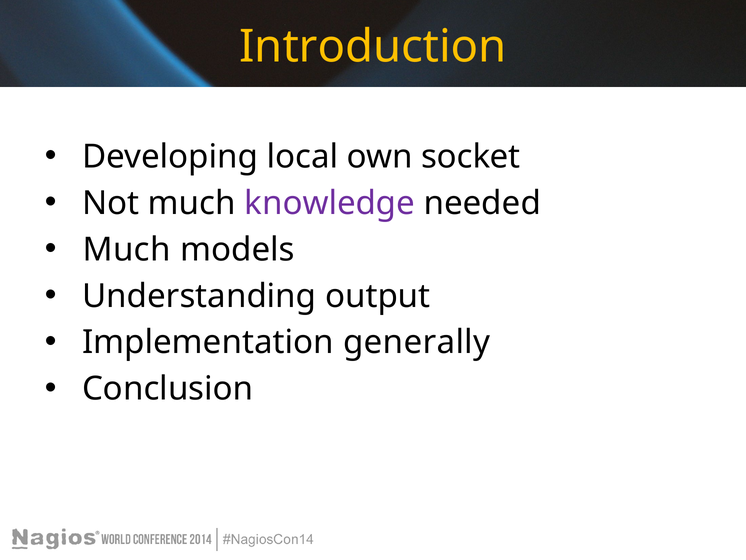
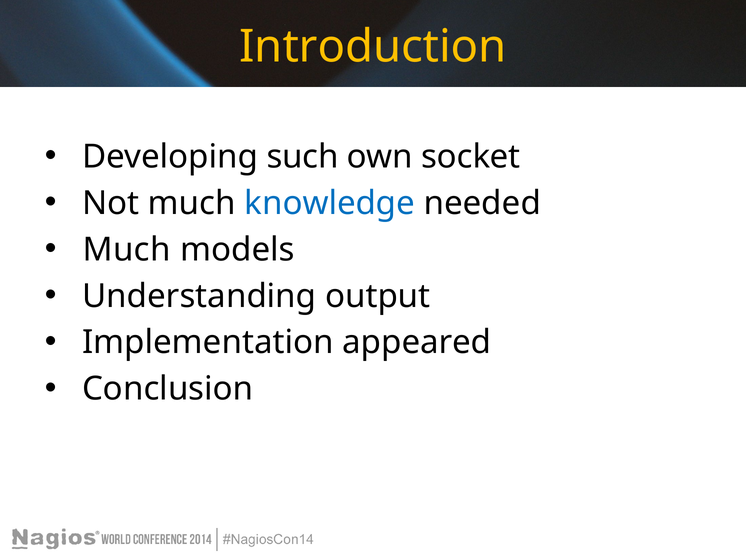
local: local -> such
knowledge colour: purple -> blue
generally: generally -> appeared
